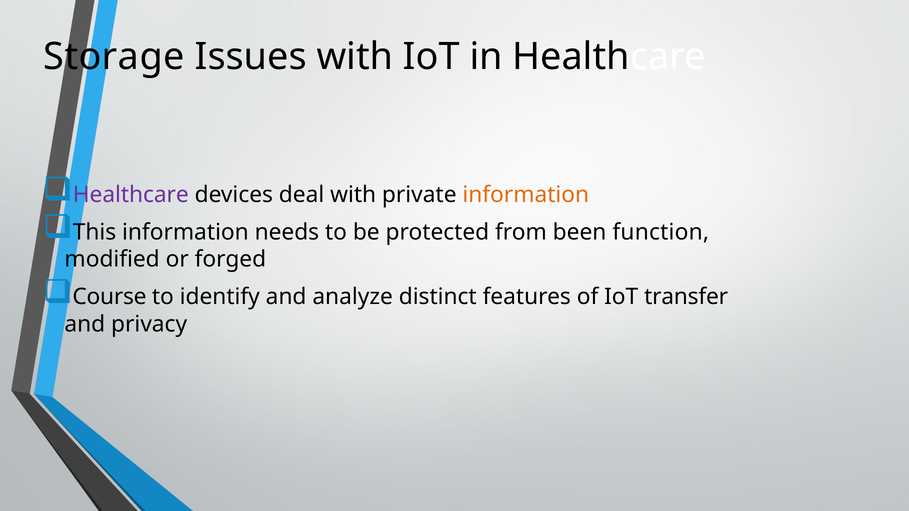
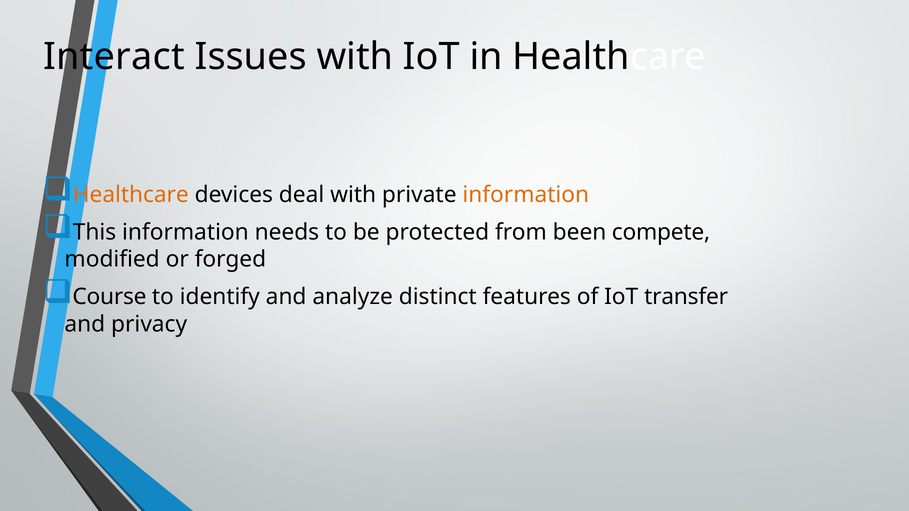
Storage: Storage -> Interact
Healthcare at (131, 195) colour: purple -> orange
function: function -> compete
